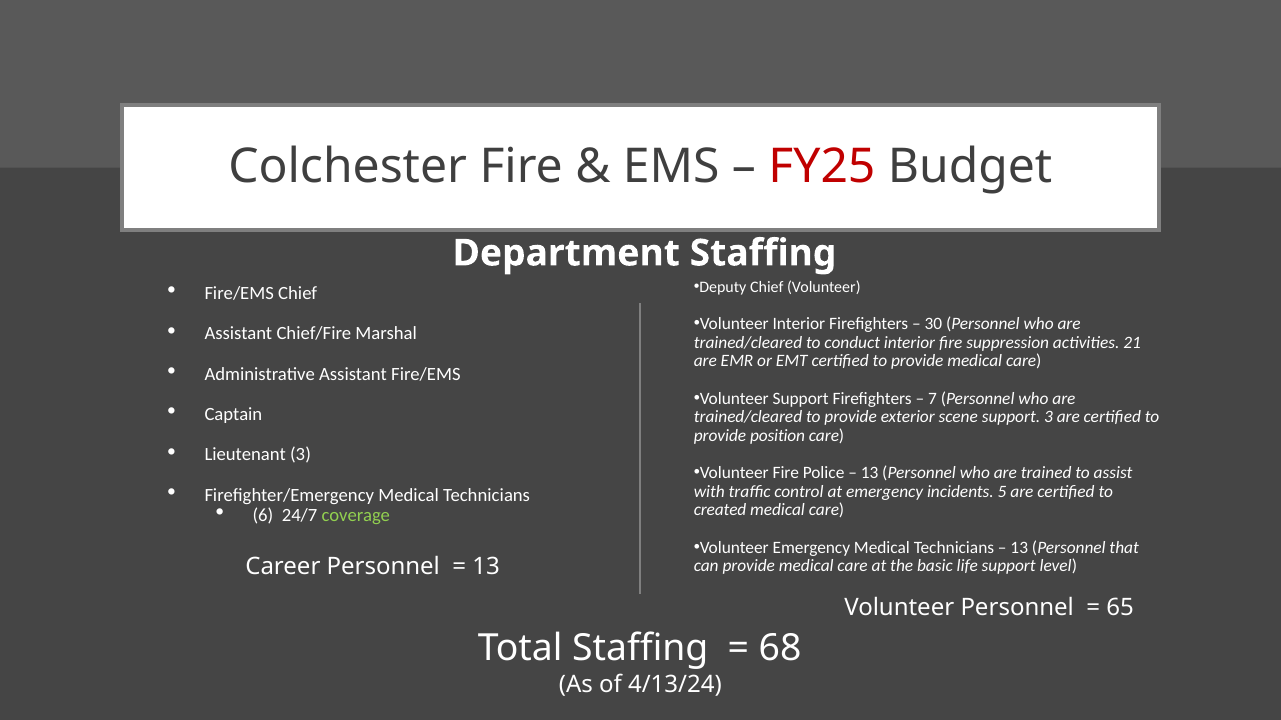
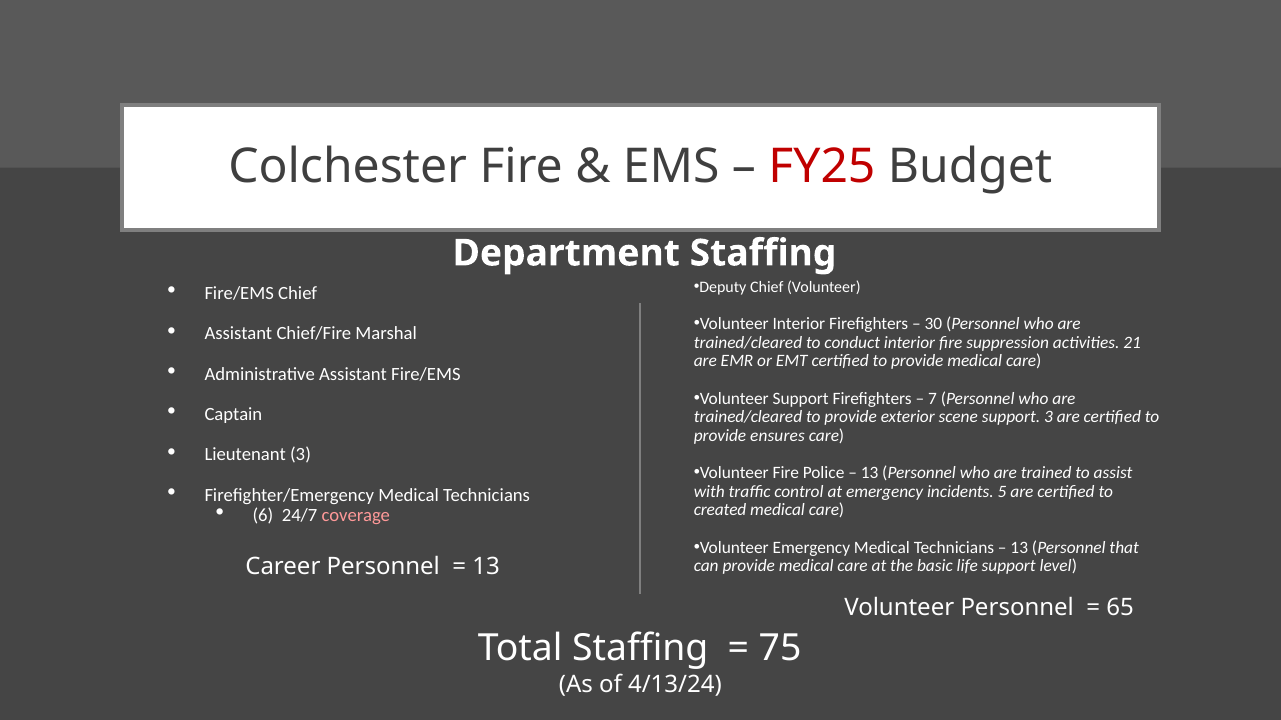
position: position -> ensures
coverage colour: light green -> pink
68: 68 -> 75
